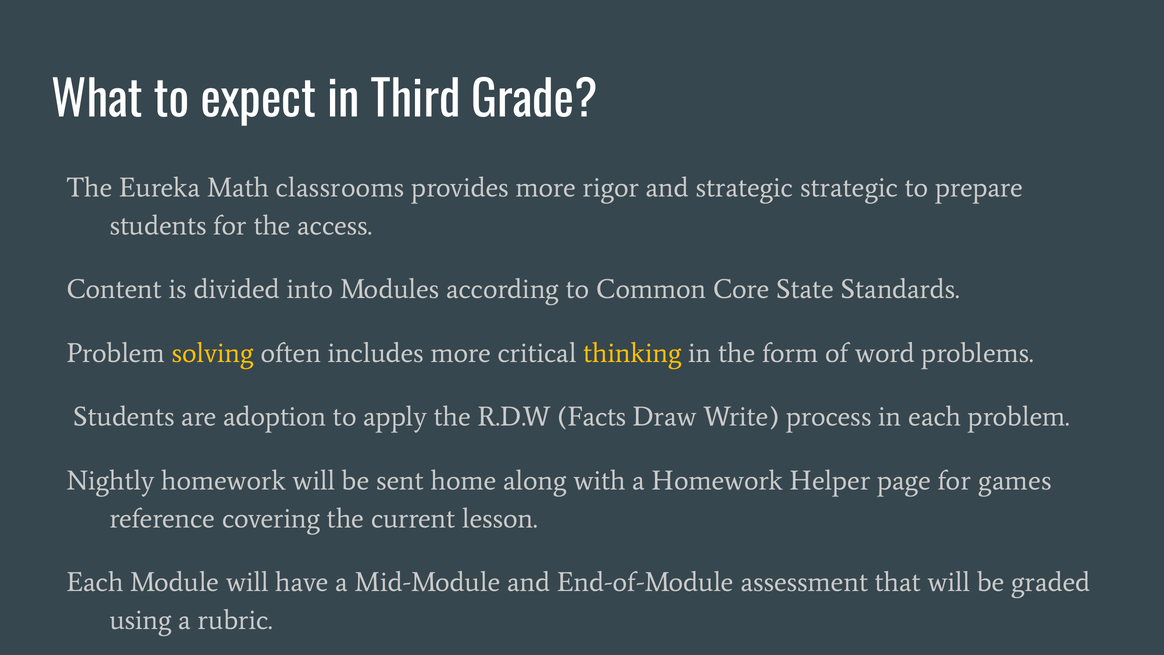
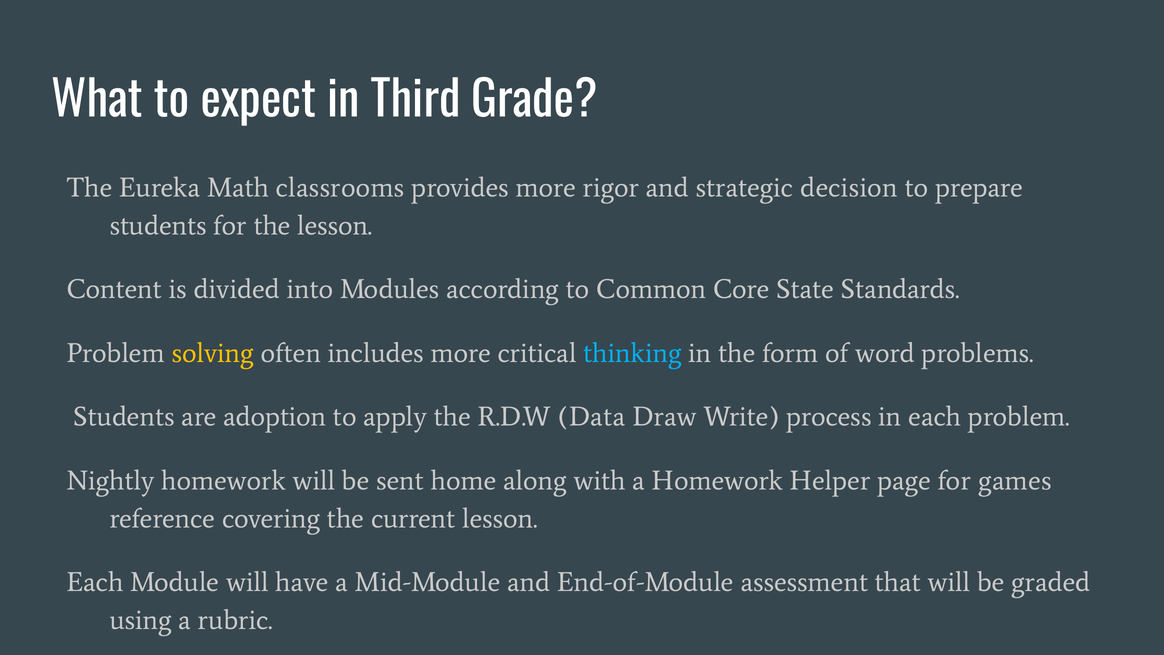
strategic strategic: strategic -> decision
the access: access -> lesson
thinking colour: yellow -> light blue
Facts: Facts -> Data
